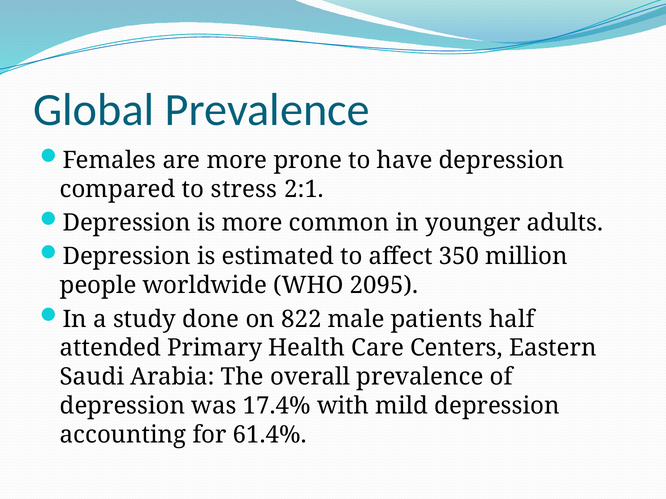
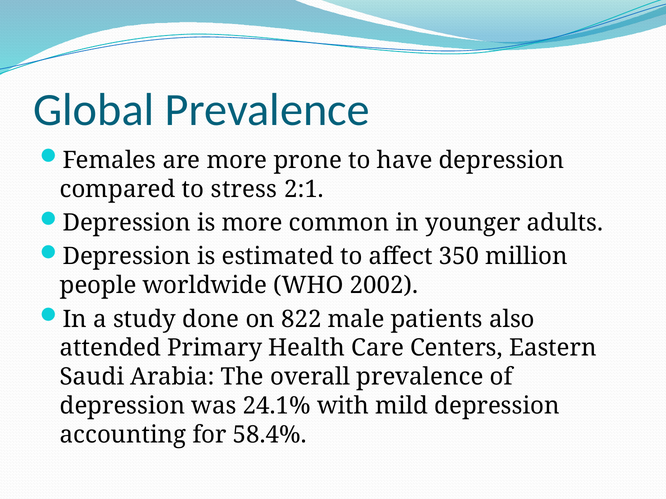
2095: 2095 -> 2002
half: half -> also
17.4%: 17.4% -> 24.1%
61.4%: 61.4% -> 58.4%
